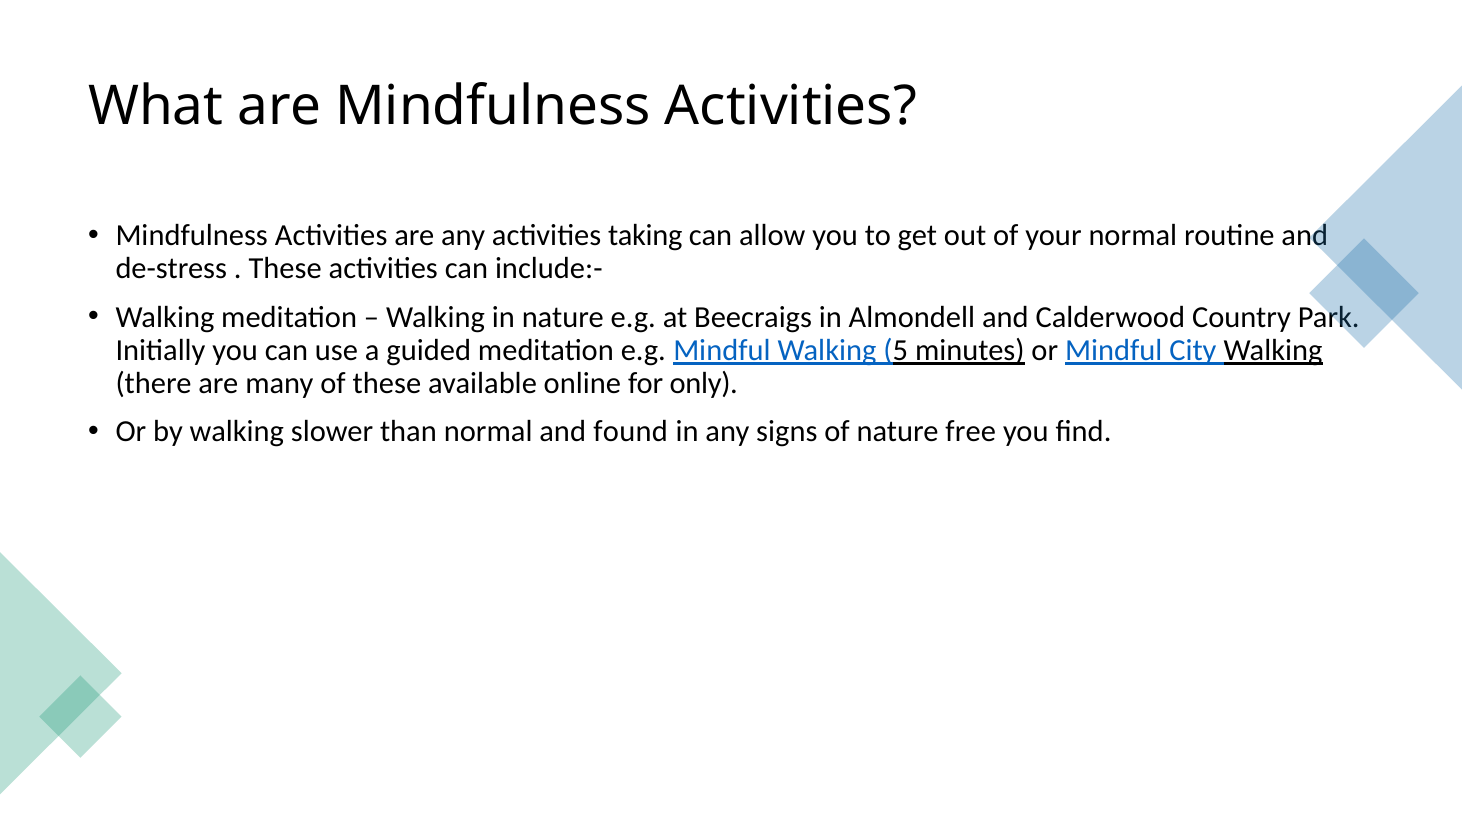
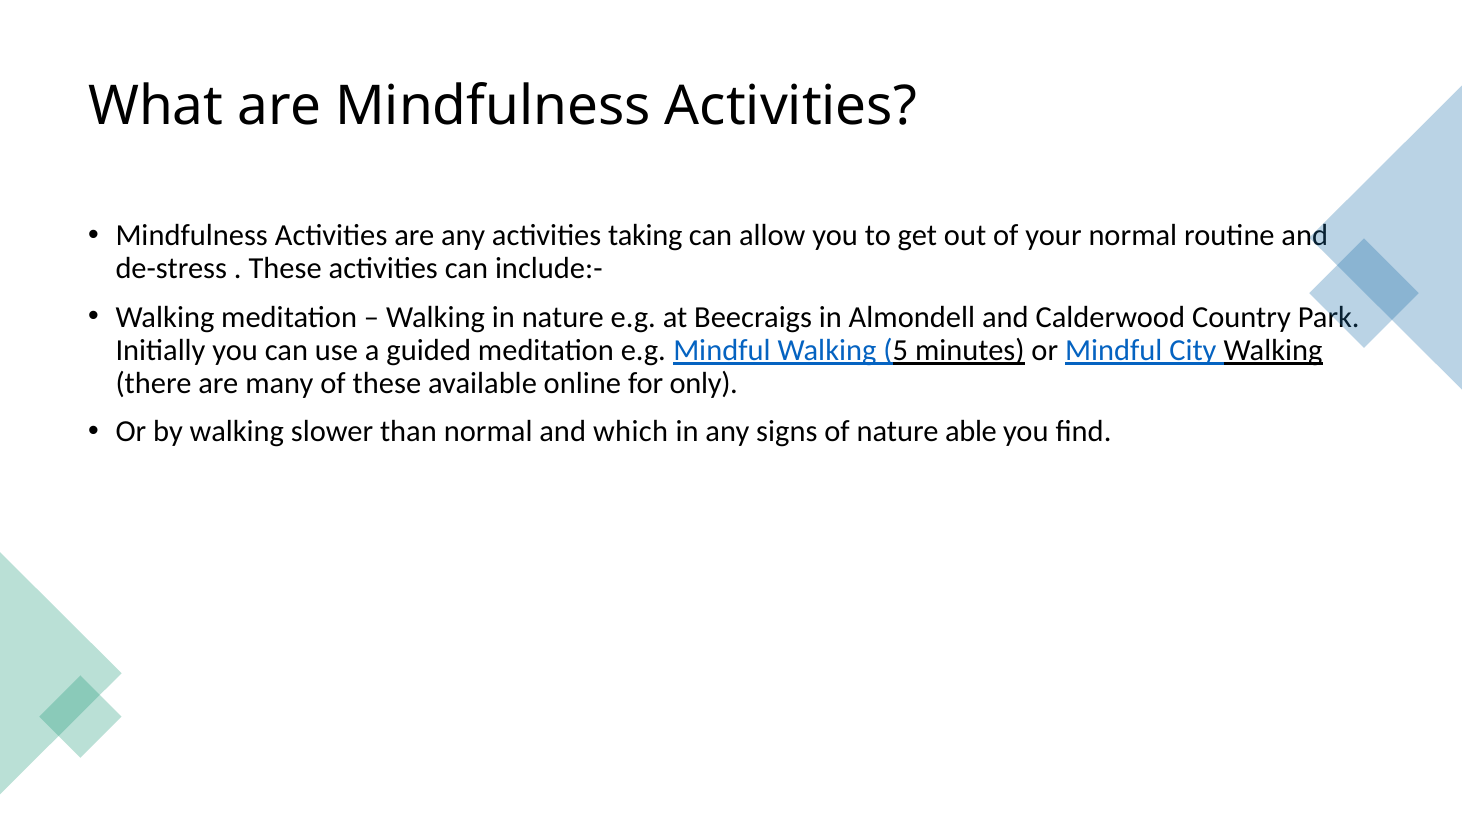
found: found -> which
free: free -> able
